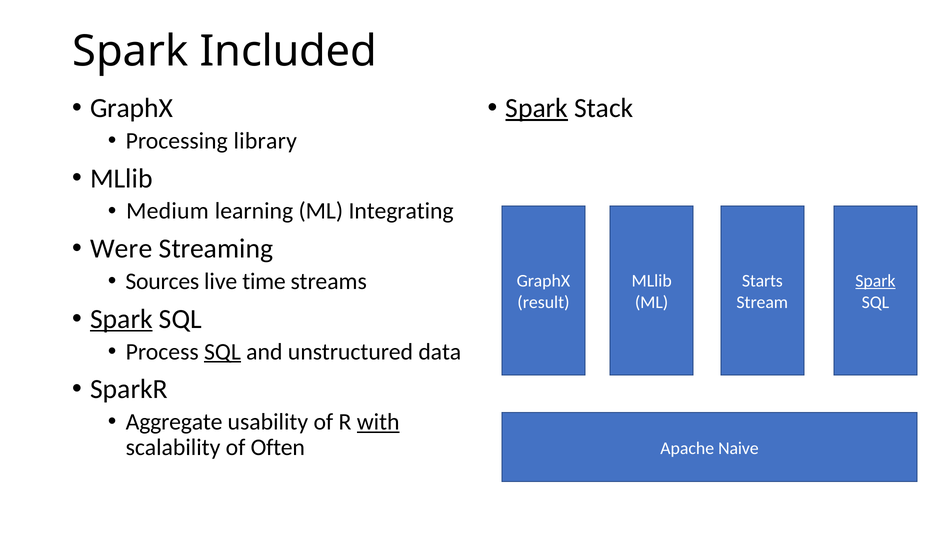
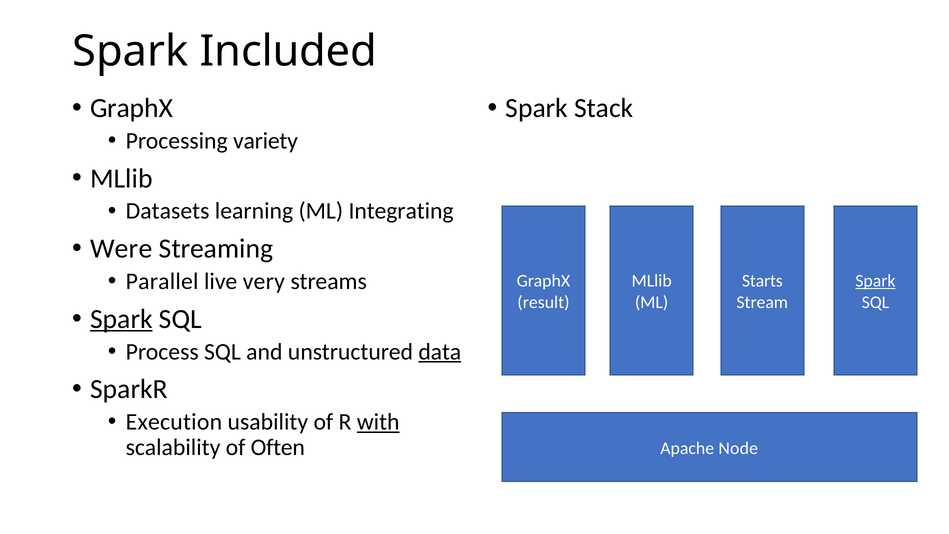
Spark at (537, 108) underline: present -> none
library: library -> variety
Medium: Medium -> Datasets
Sources: Sources -> Parallel
time: time -> very
SQL at (222, 352) underline: present -> none
data underline: none -> present
Aggregate: Aggregate -> Execution
Naive: Naive -> Node
